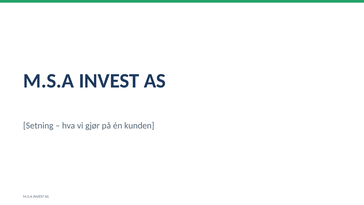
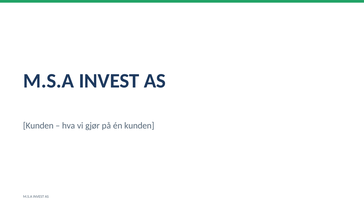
Setning at (38, 125): Setning -> Kunden
